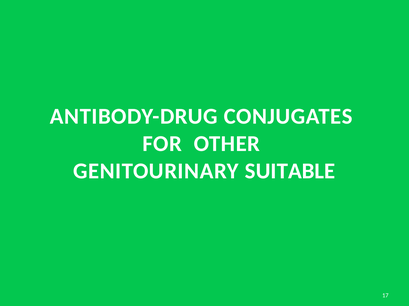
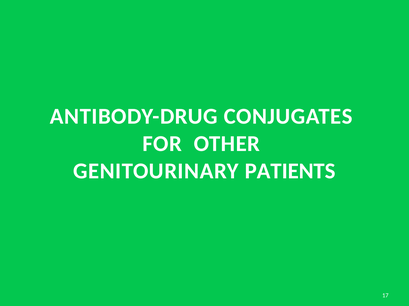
SUITABLE: SUITABLE -> PATIENTS
